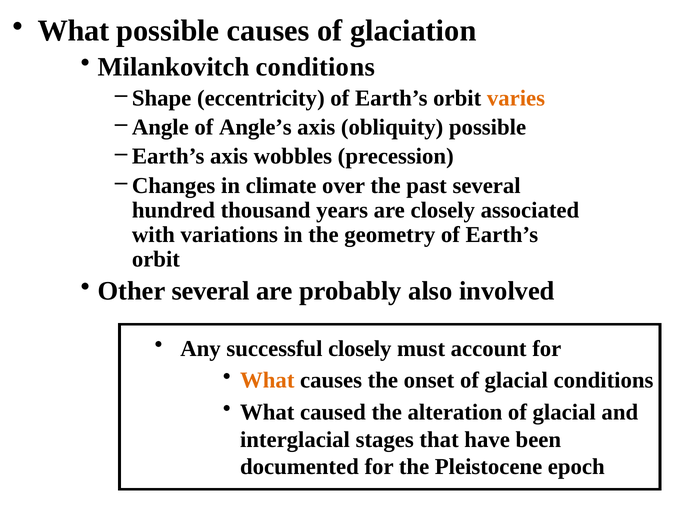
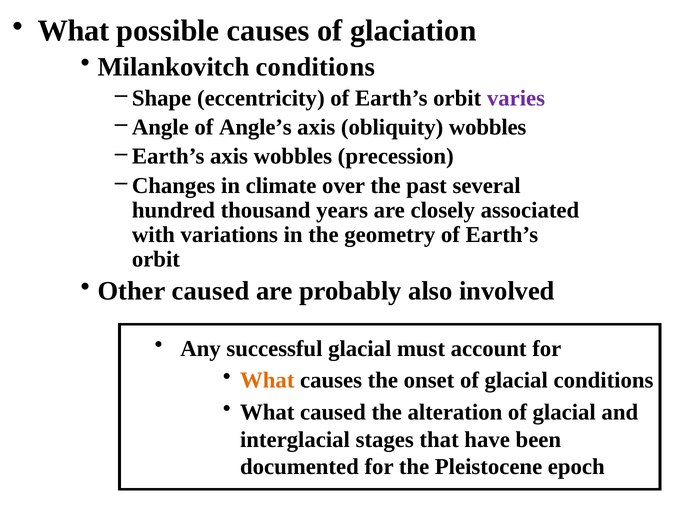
varies colour: orange -> purple
obliquity possible: possible -> wobbles
Other several: several -> caused
successful closely: closely -> glacial
